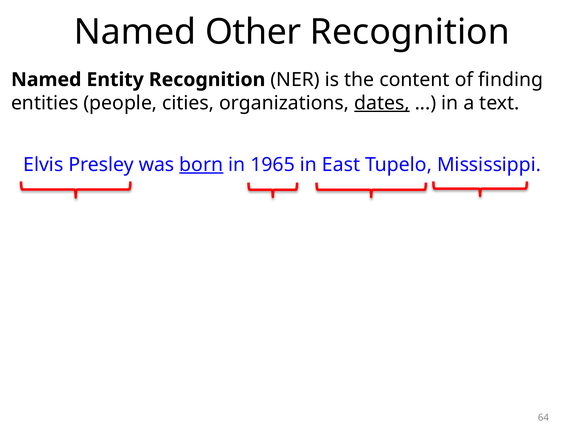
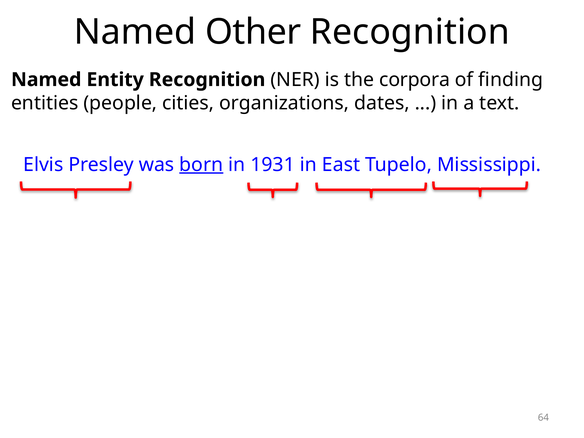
content: content -> corpora
dates underline: present -> none
1965: 1965 -> 1931
